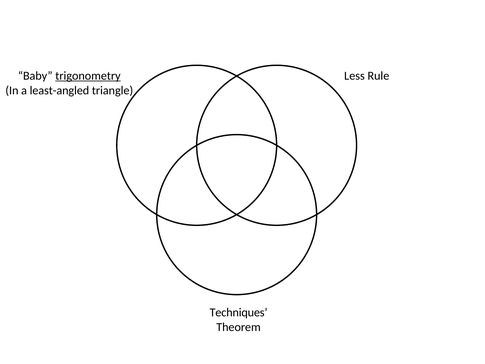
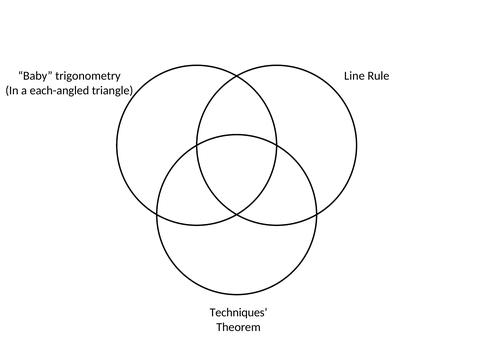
trigonometry underline: present -> none
Less: Less -> Line
least-angled: least-angled -> each-angled
